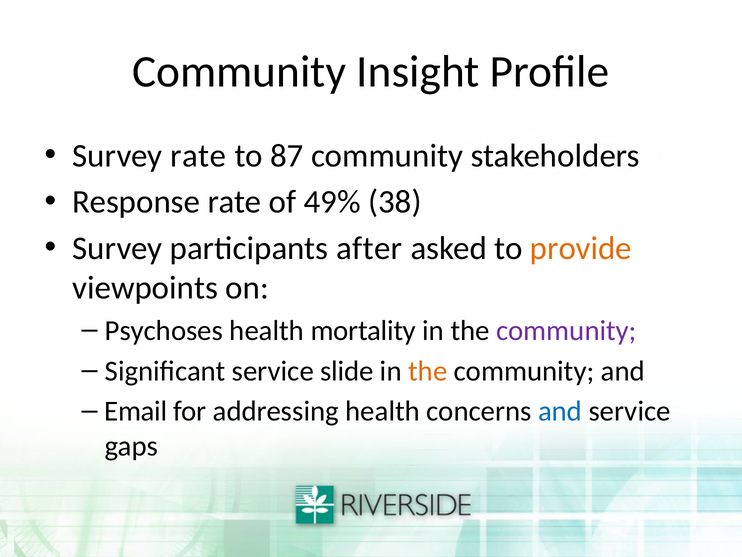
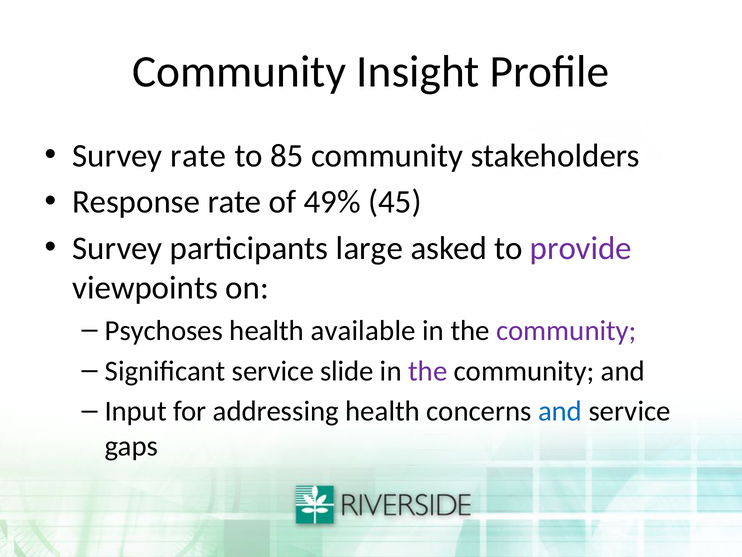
87: 87 -> 85
38: 38 -> 45
after: after -> large
provide colour: orange -> purple
mortality: mortality -> available
the at (428, 371) colour: orange -> purple
Email: Email -> Input
